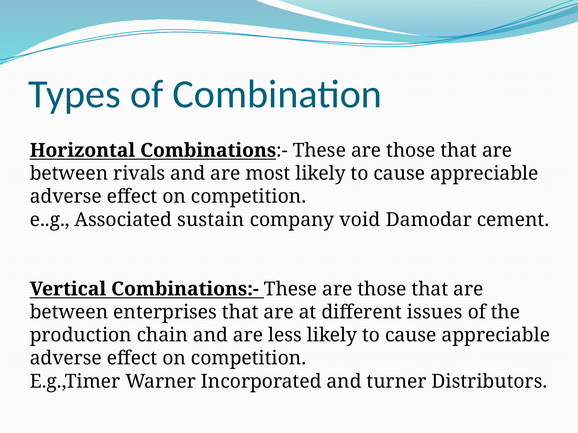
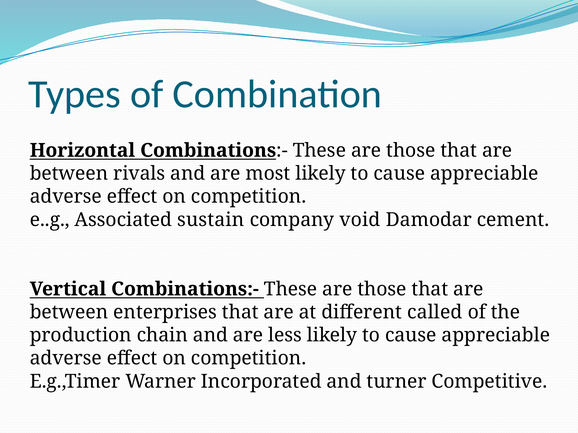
issues: issues -> called
Distributors: Distributors -> Competitive
